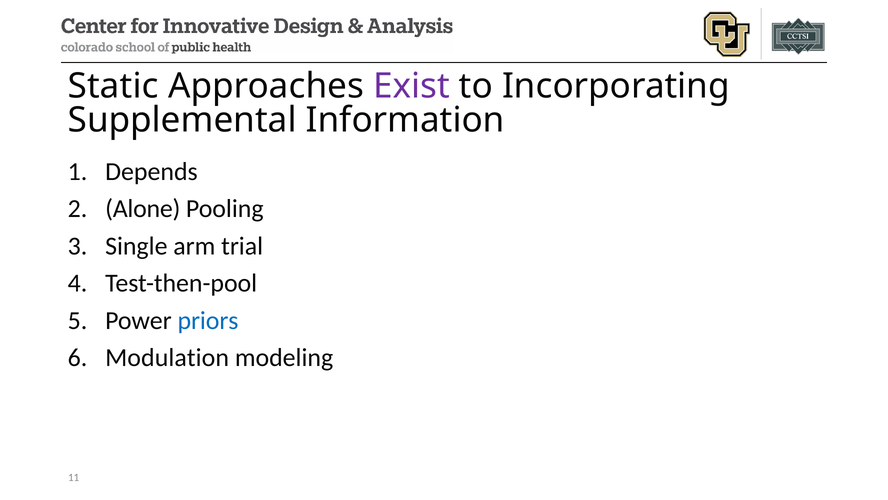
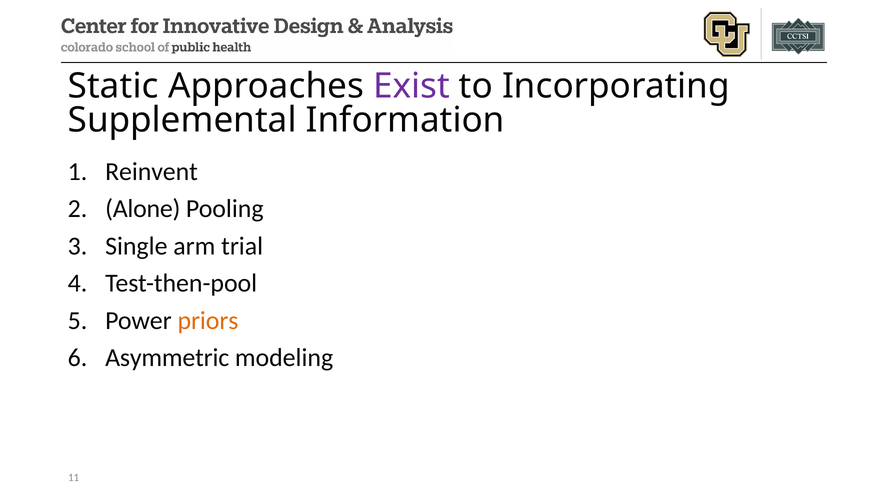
Depends: Depends -> Reinvent
priors colour: blue -> orange
Modulation: Modulation -> Asymmetric
